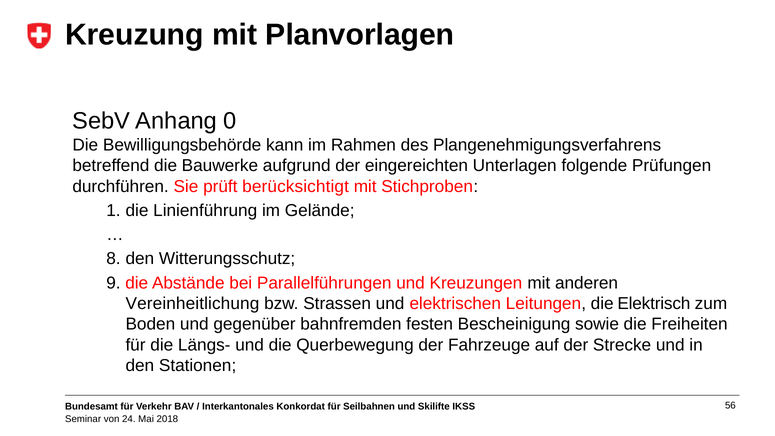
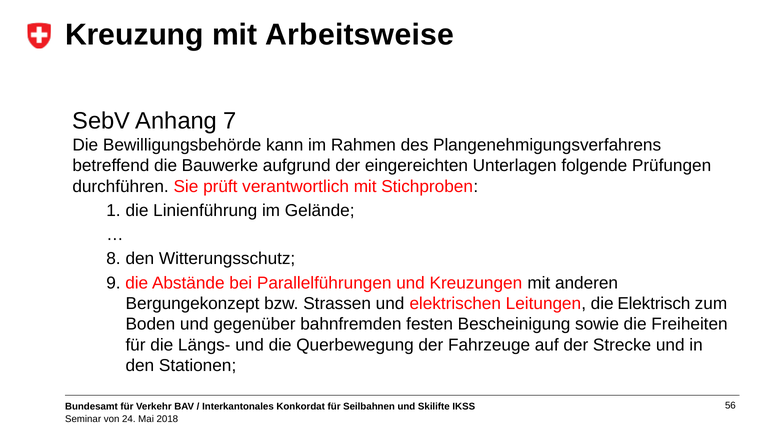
Planvorlagen: Planvorlagen -> Arbeitsweise
0: 0 -> 7
berücksichtigt: berücksichtigt -> verantwortlich
Vereinheitlichung: Vereinheitlichung -> Bergungekonzept
